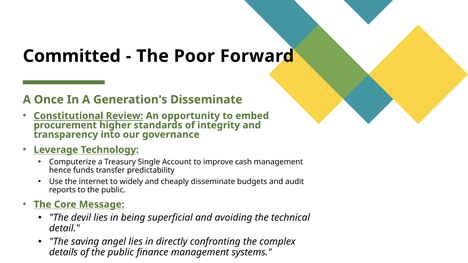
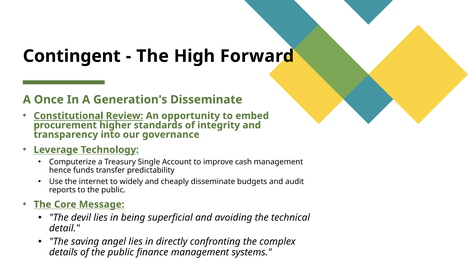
Committed: Committed -> Contingent
Poor: Poor -> High
